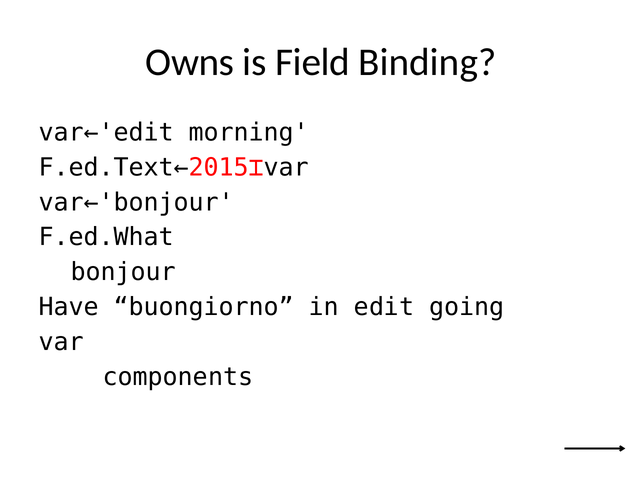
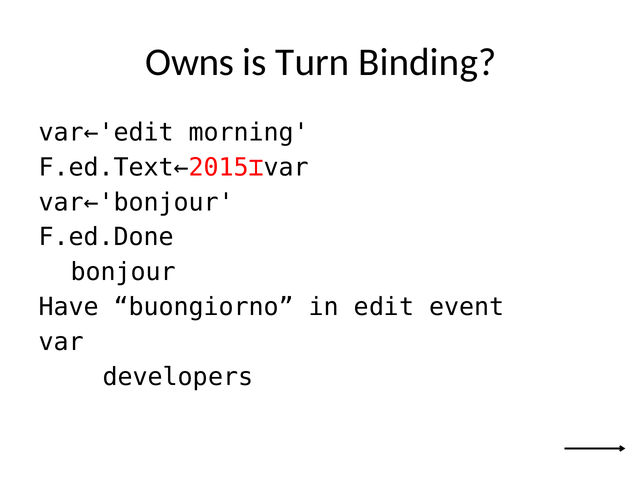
Field: Field -> Turn
F.ed.What: F.ed.What -> F.ed.Done
going: going -> event
components: components -> developers
